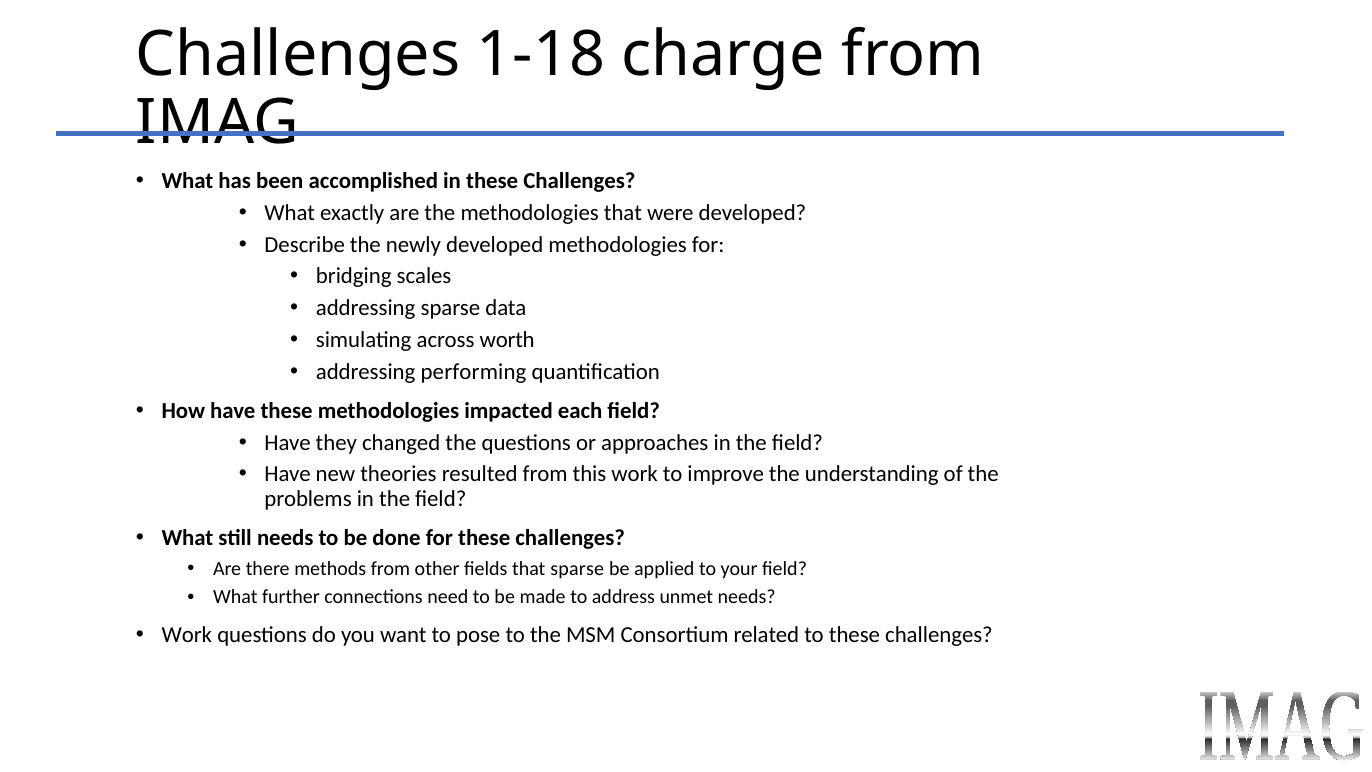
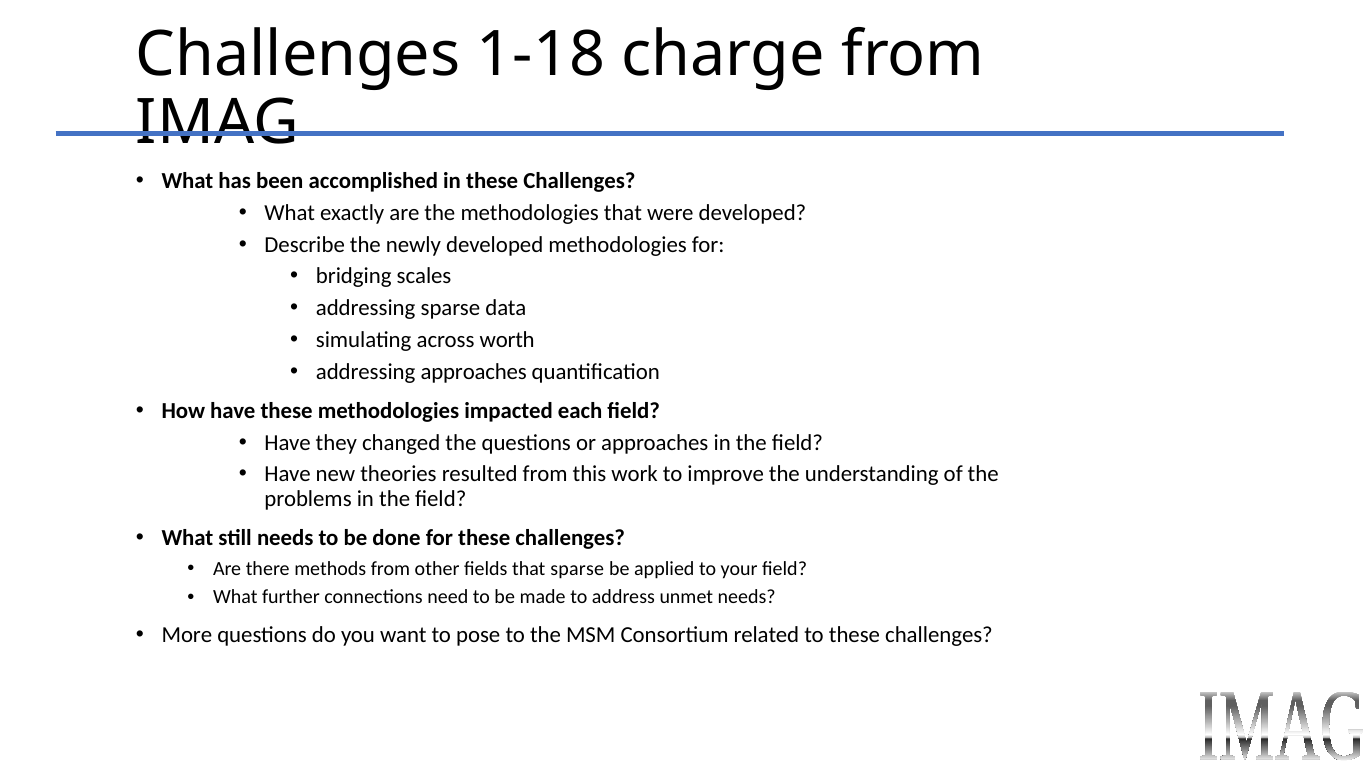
addressing performing: performing -> approaches
Work at (187, 634): Work -> More
